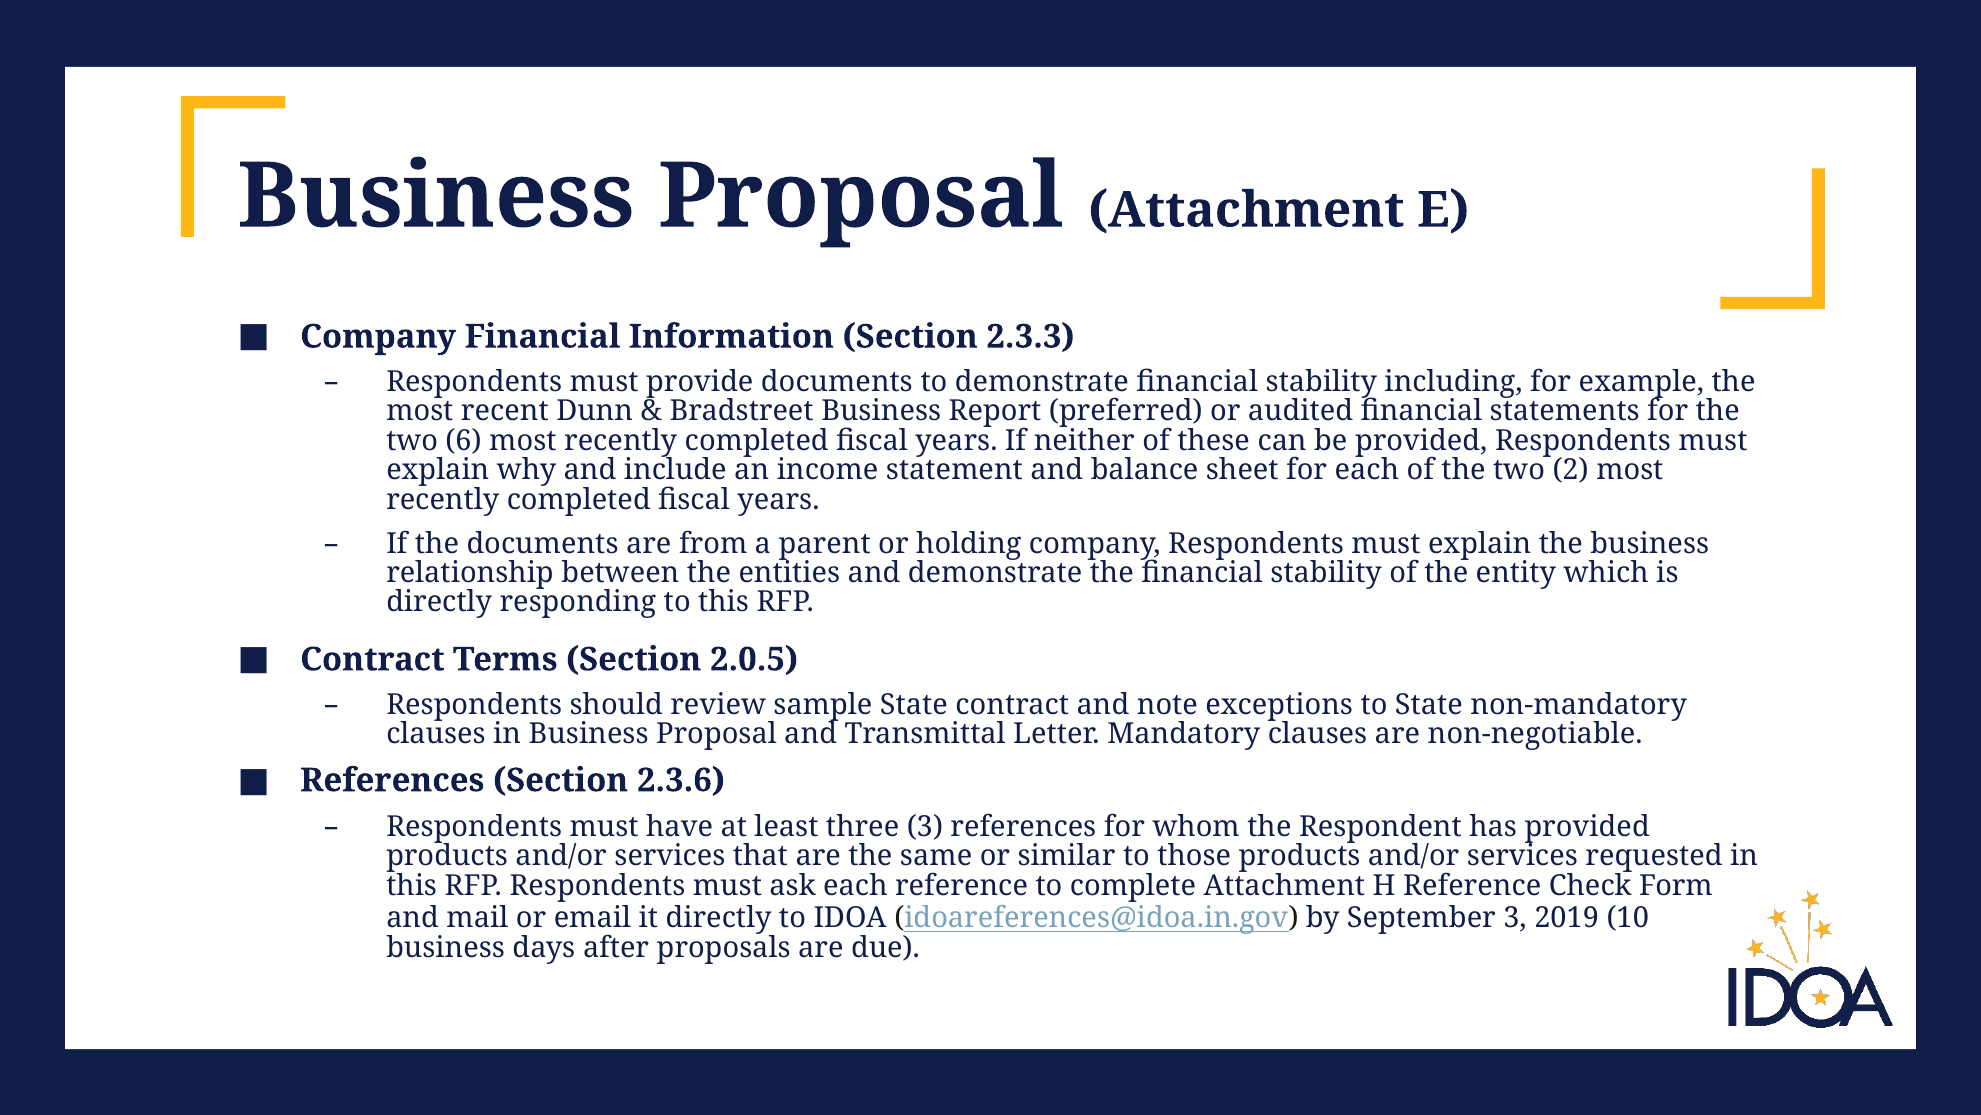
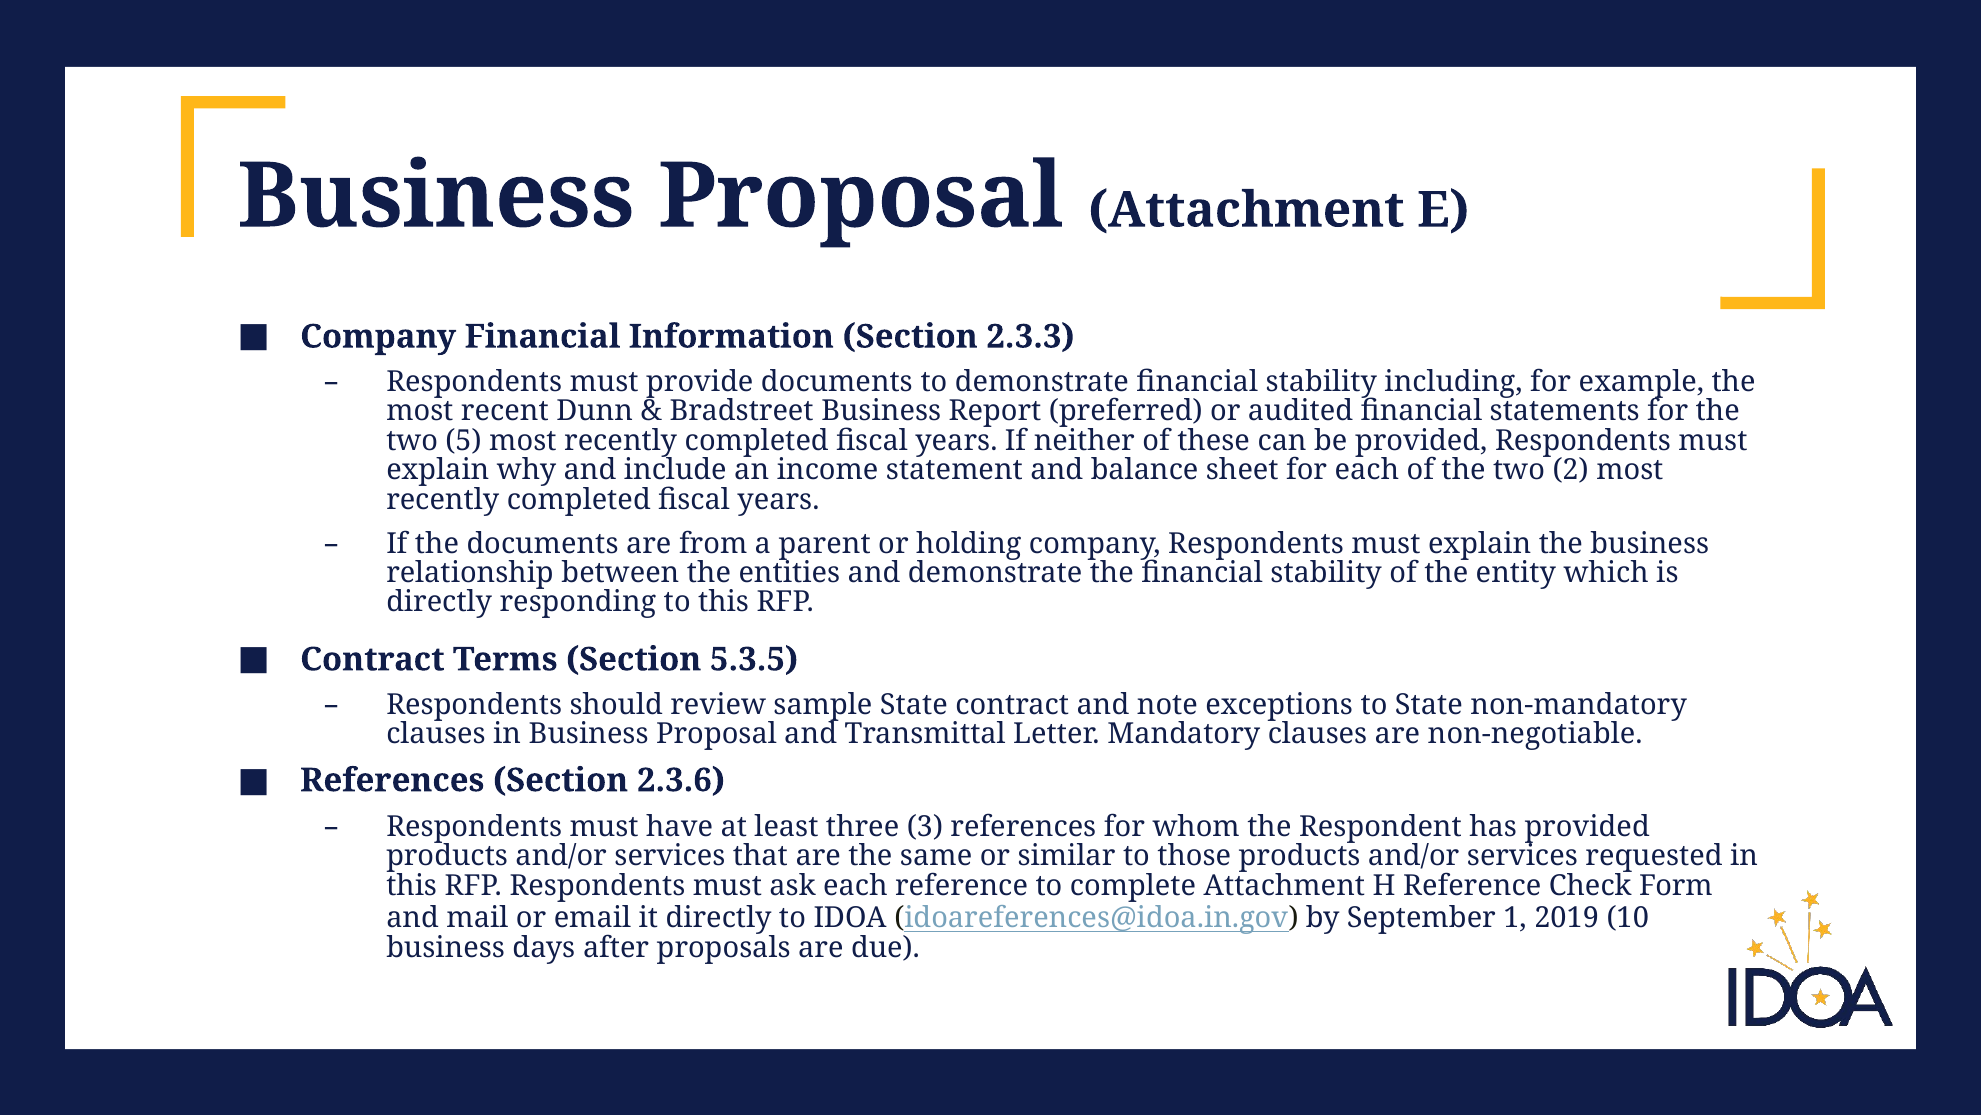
6: 6 -> 5
2.0.5: 2.0.5 -> 5.3.5
September 3: 3 -> 1
